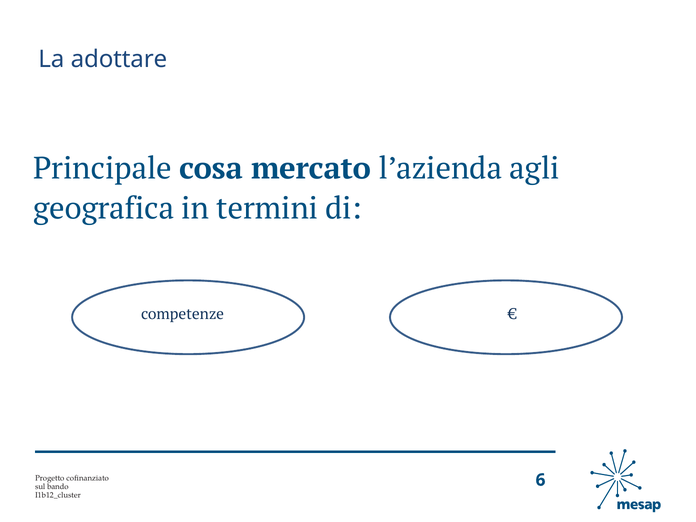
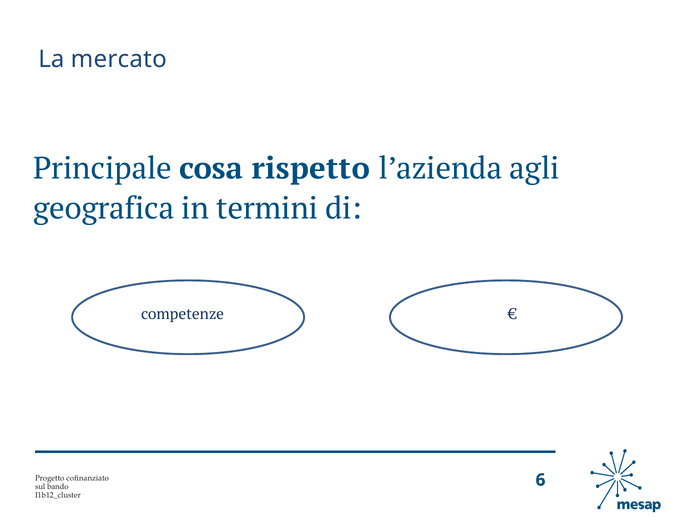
adottare: adottare -> mercato
mercato: mercato -> rispetto
